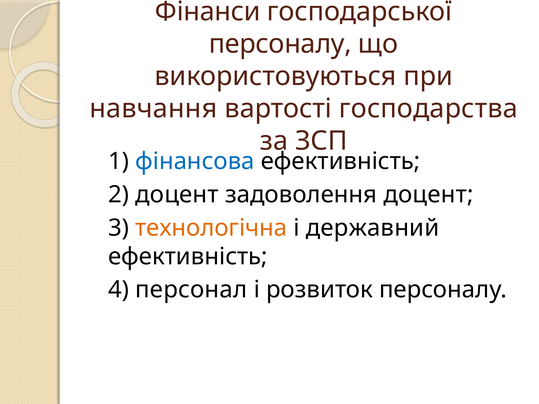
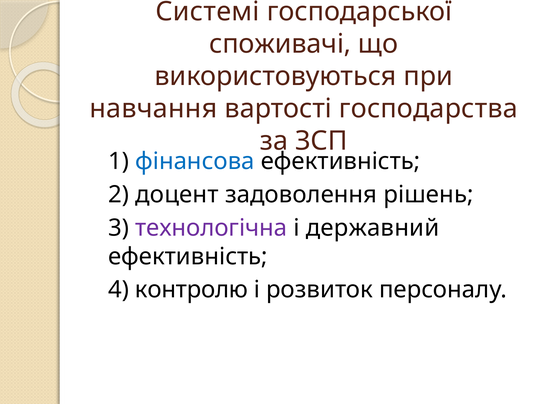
Фінанси: Фінанси -> Системі
персоналу at (280, 44): персоналу -> споживачі
задоволення доцент: доцент -> рішень
технологічна colour: orange -> purple
персонал: персонал -> контролю
